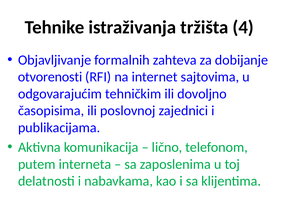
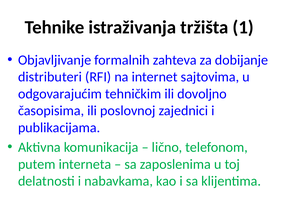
4: 4 -> 1
otvorenosti: otvorenosti -> distributeri
